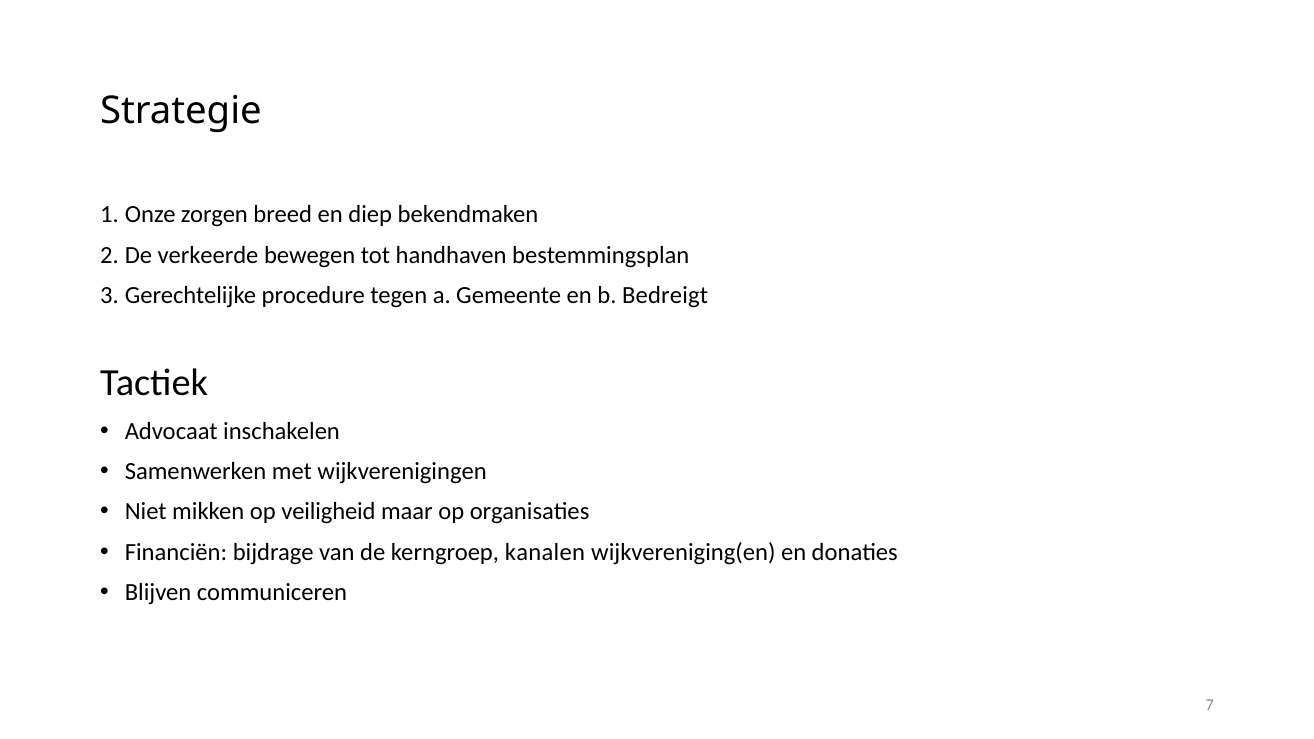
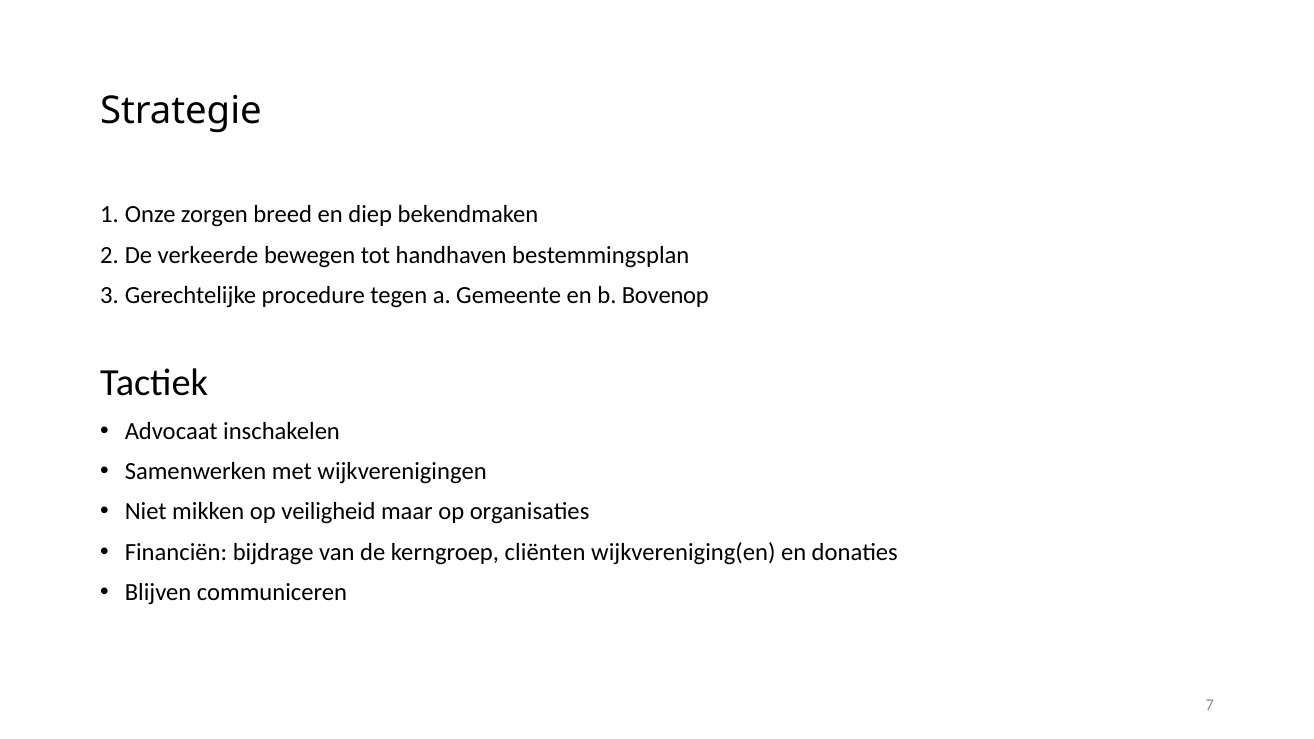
Bedreigt: Bedreigt -> Bovenop
kanalen: kanalen -> cliënten
